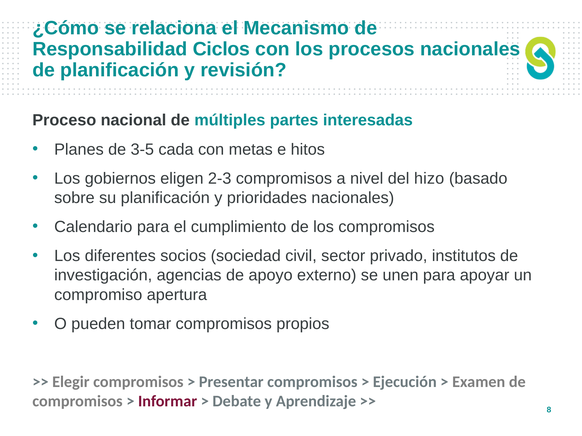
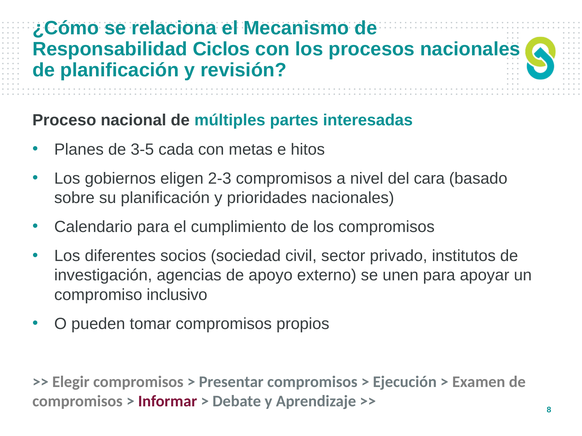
hizo: hizo -> cara
apertura: apertura -> inclusivo
